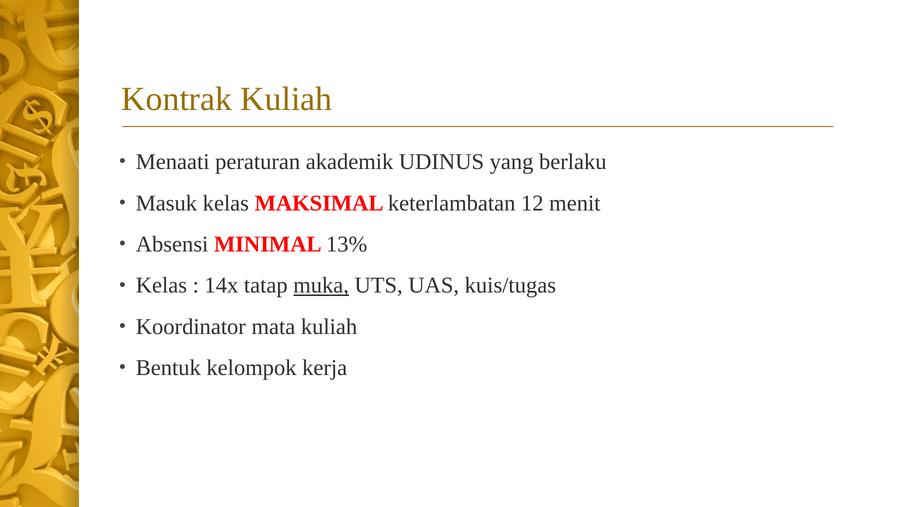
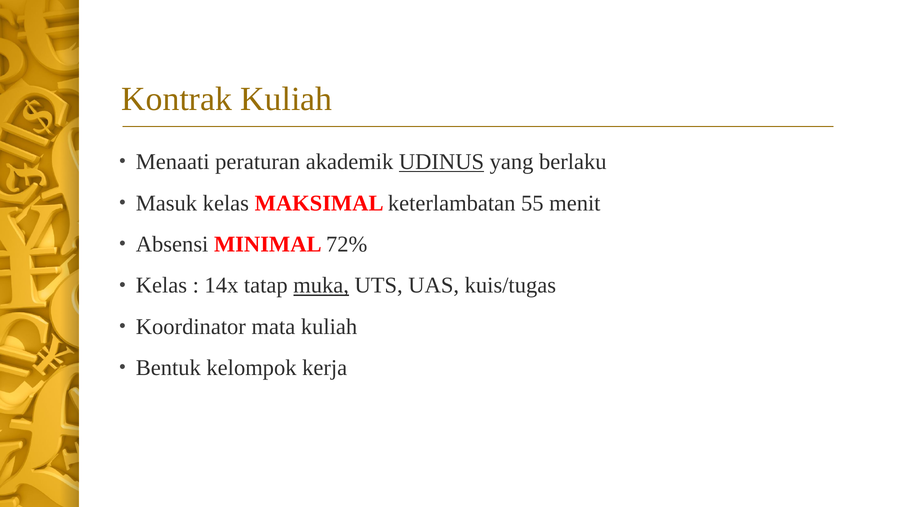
UDINUS underline: none -> present
12: 12 -> 55
13%: 13% -> 72%
